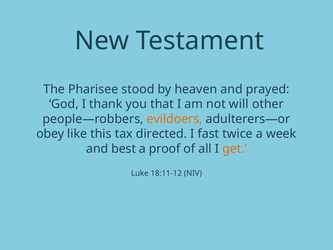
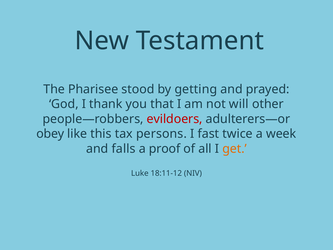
heaven: heaven -> getting
evildoers colour: orange -> red
directed: directed -> persons
best: best -> falls
